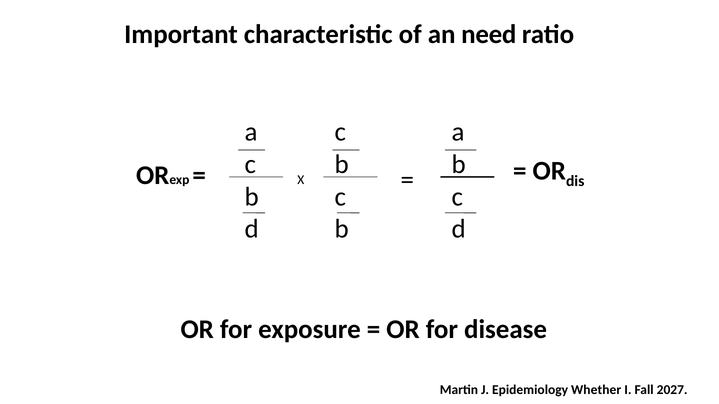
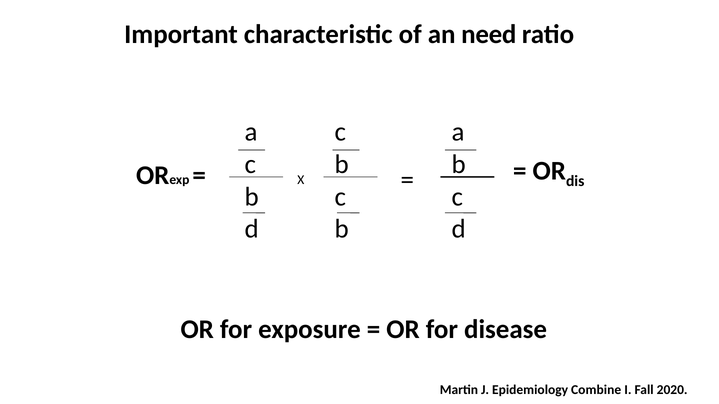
Whether: Whether -> Combine
2027: 2027 -> 2020
